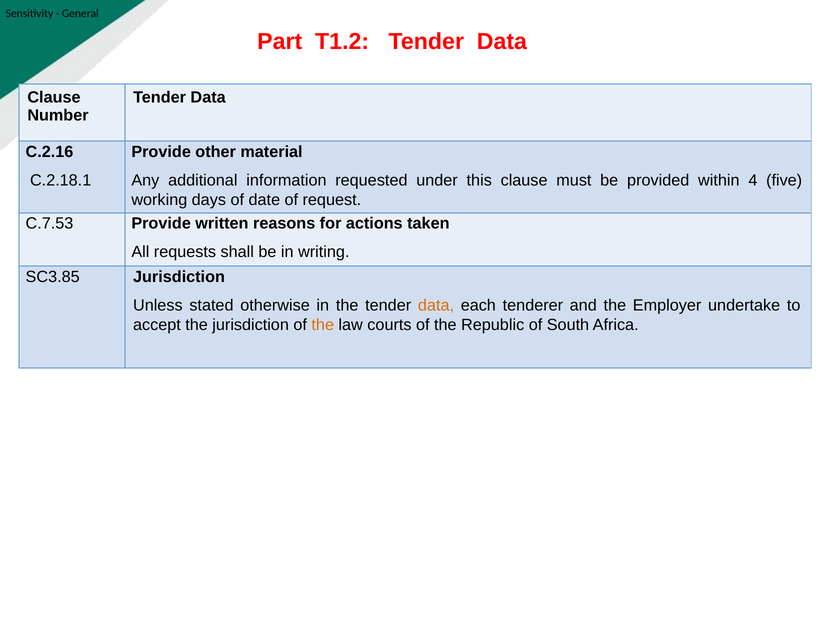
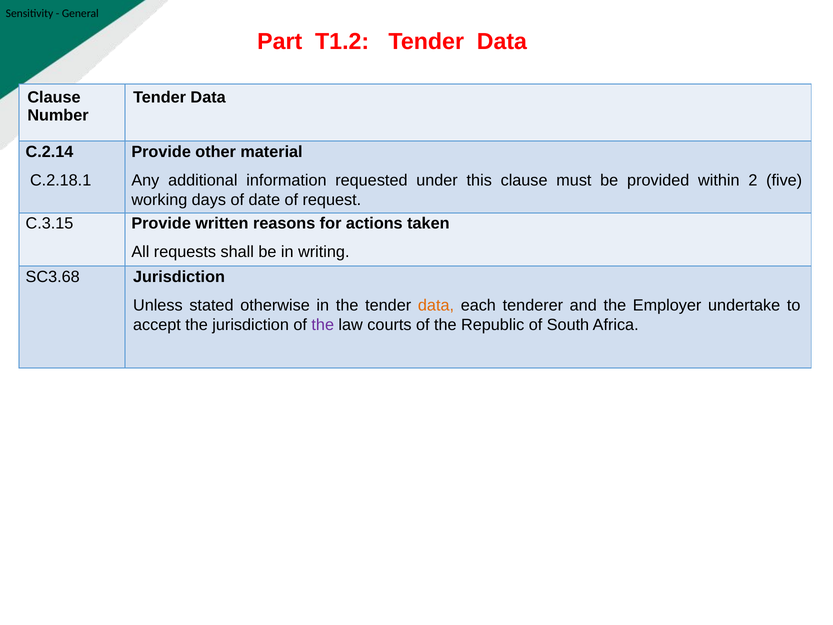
C.2.16: C.2.16 -> C.2.14
4: 4 -> 2
C.7.53: C.7.53 -> C.3.15
SC3.85: SC3.85 -> SC3.68
the at (323, 325) colour: orange -> purple
